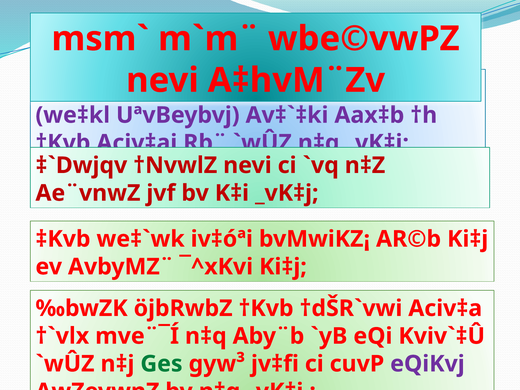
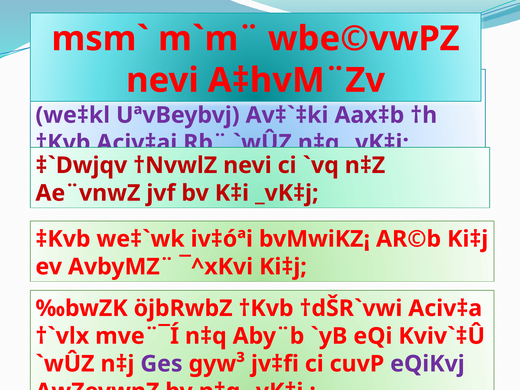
Ges colour: green -> purple
